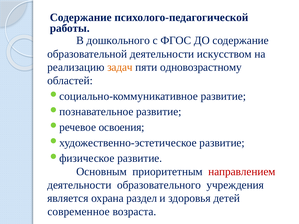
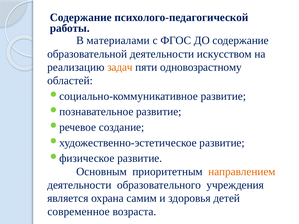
дошкольного: дошкольного -> материалами
освоения: освоения -> создание
направлением colour: red -> orange
раздел: раздел -> самим
